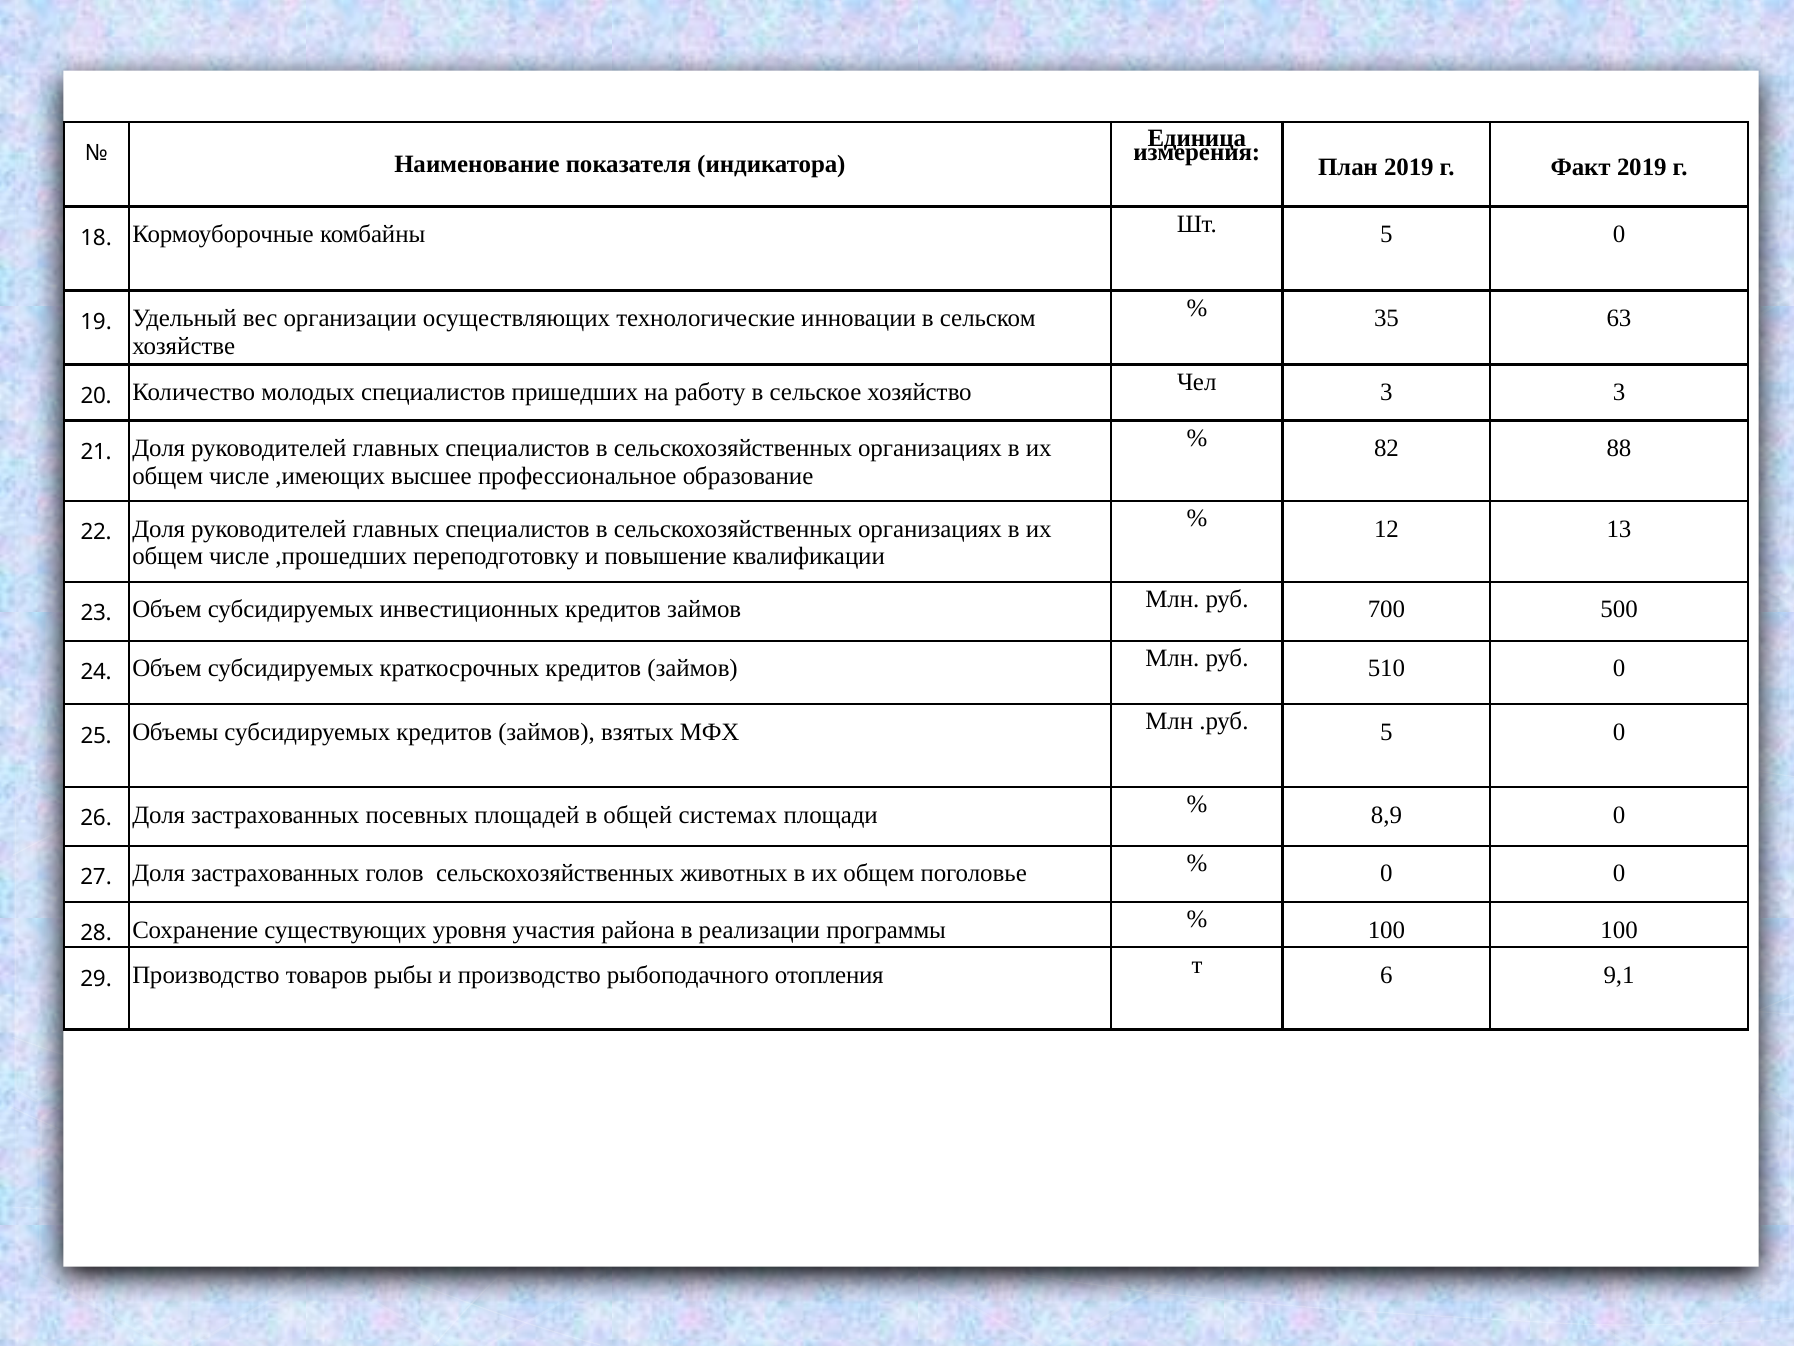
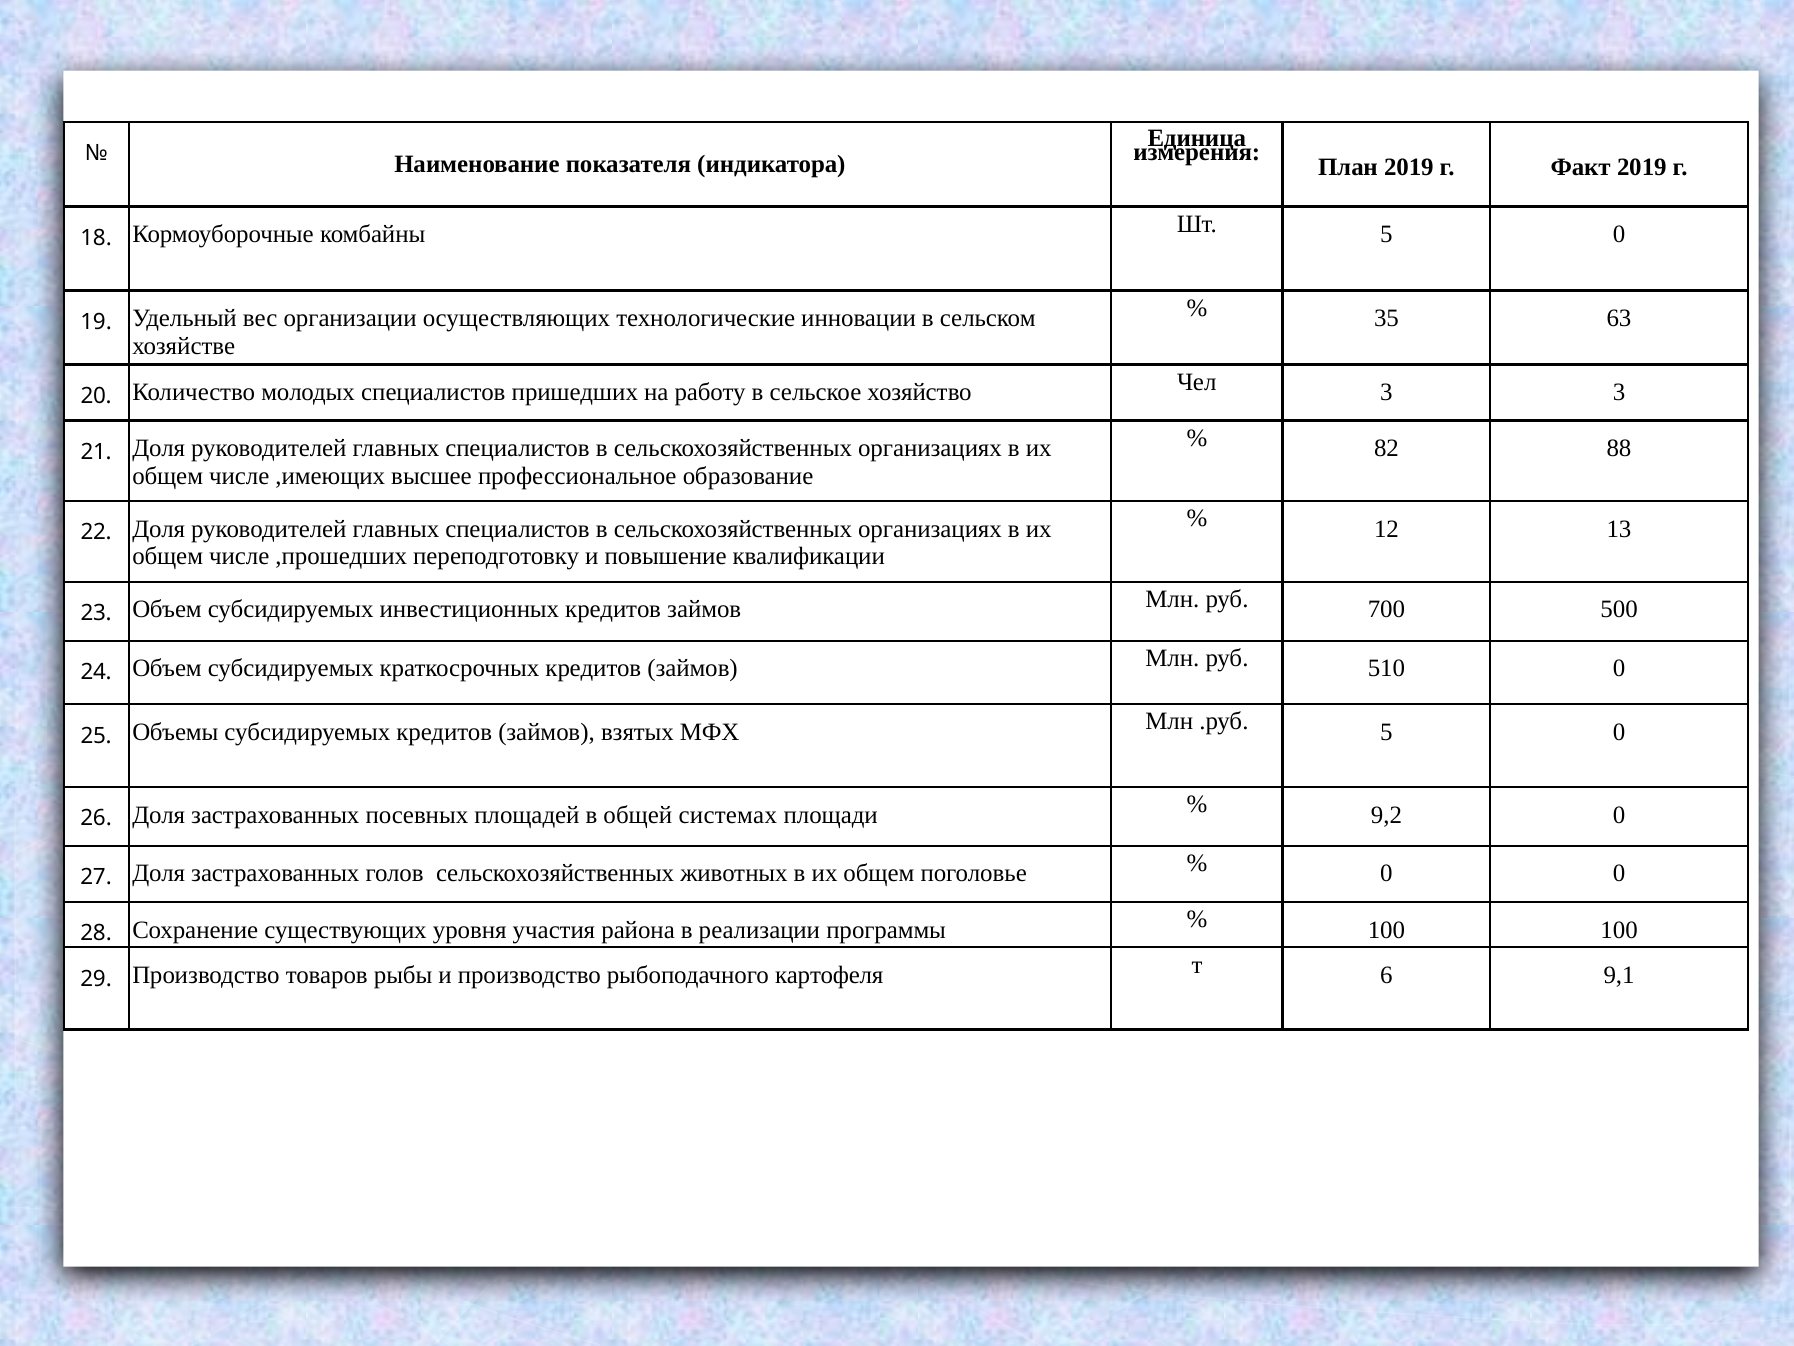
8,9: 8,9 -> 9,2
отопления: отопления -> картофеля
